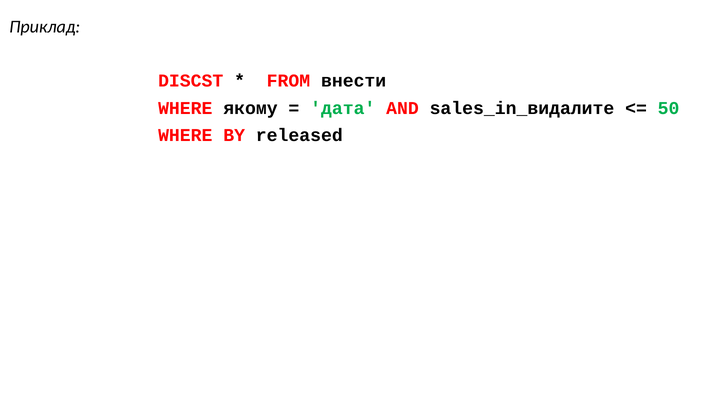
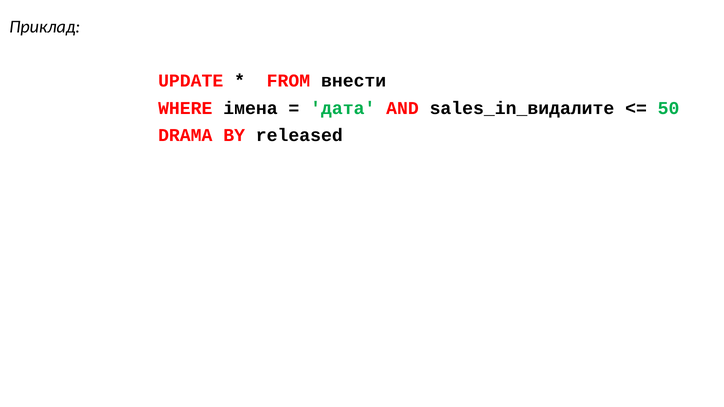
DISCST: DISCST -> UPDATE
якому: якому -> імена
WHERE at (185, 135): WHERE -> DRAMA
